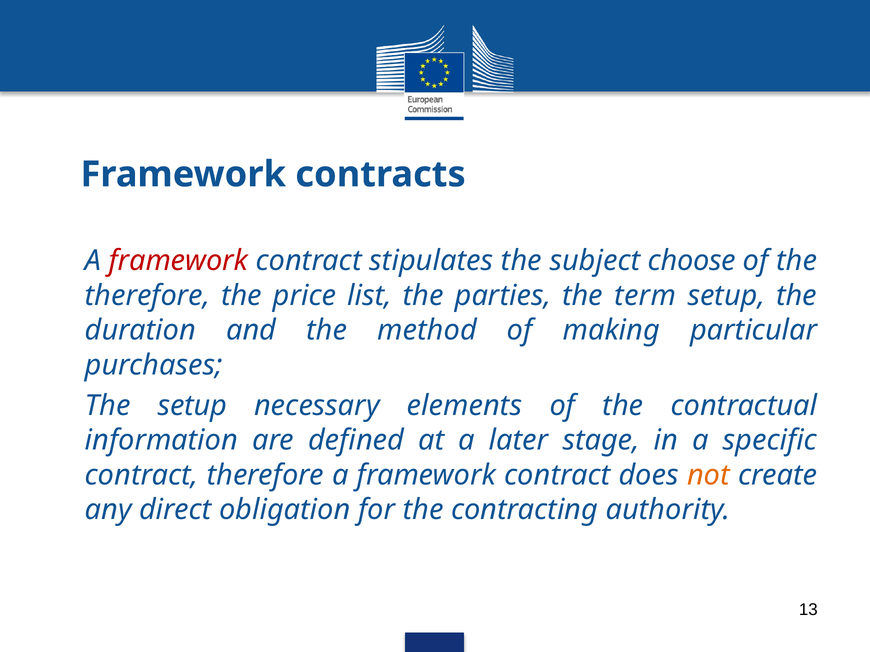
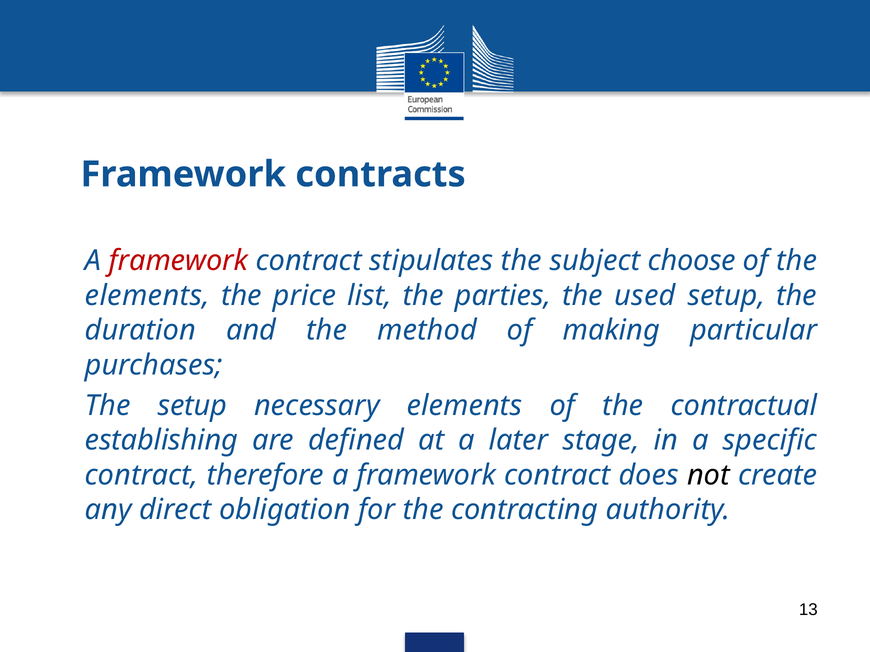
therefore at (147, 296): therefore -> elements
term: term -> used
information: information -> establishing
not colour: orange -> black
